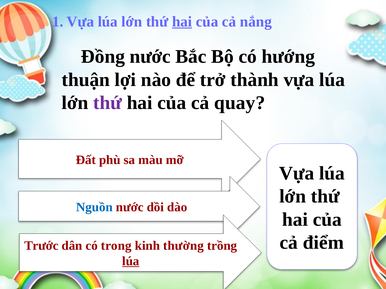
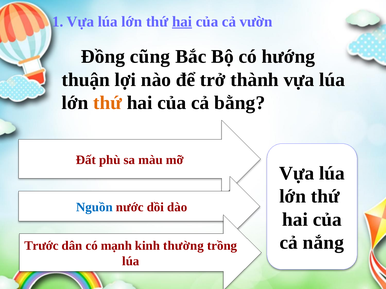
nắng: nắng -> vườn
Đồng nước: nước -> cũng
thứ at (108, 103) colour: purple -> orange
quay: quay -> bằng
điểm: điểm -> nắng
trong: trong -> mạnh
lúa at (131, 262) underline: present -> none
